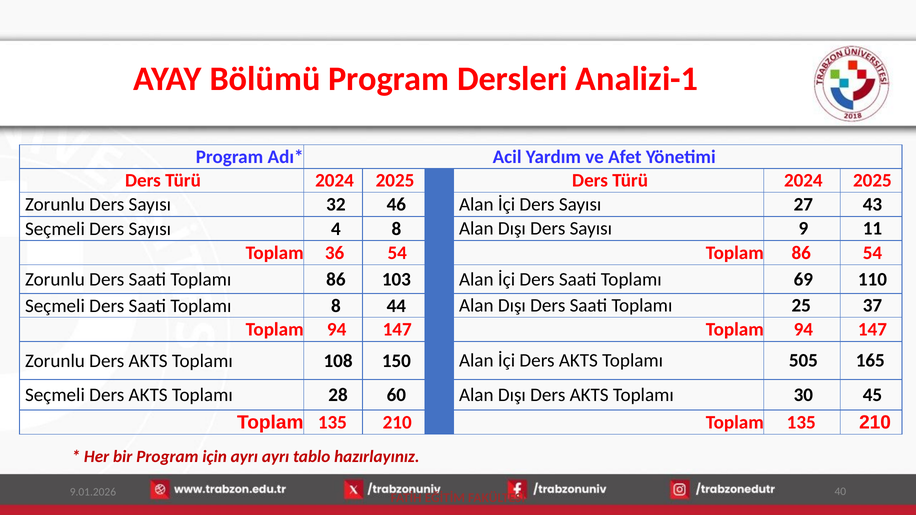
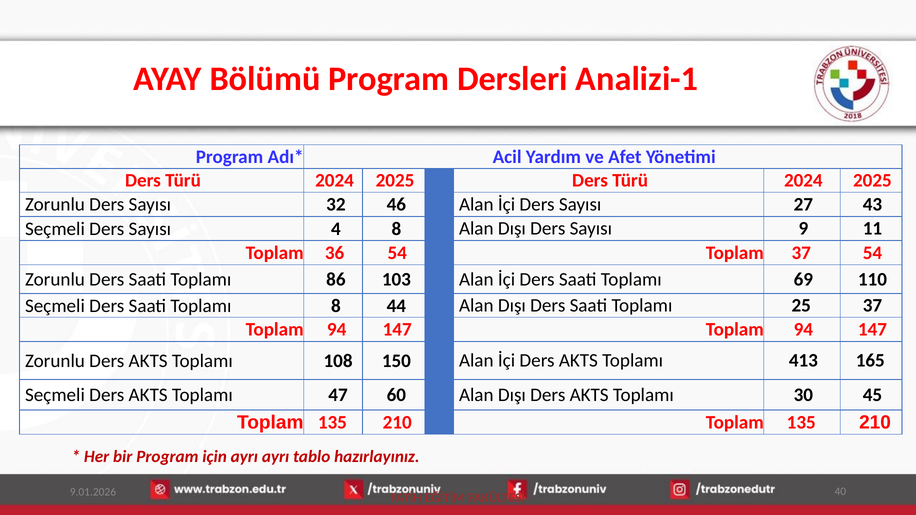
Toplam 86: 86 -> 37
505: 505 -> 413
28: 28 -> 47
